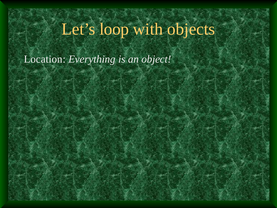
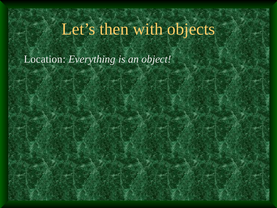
loop: loop -> then
